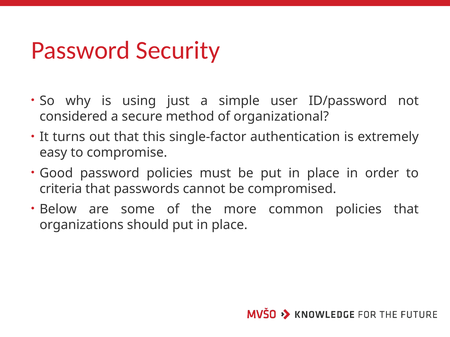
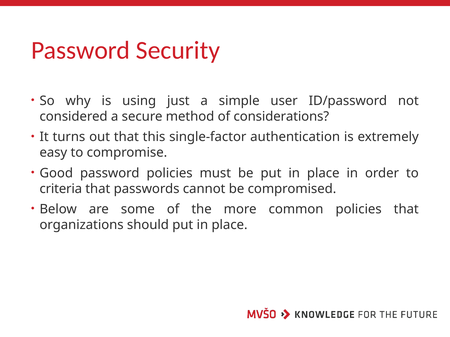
organizational: organizational -> considerations
